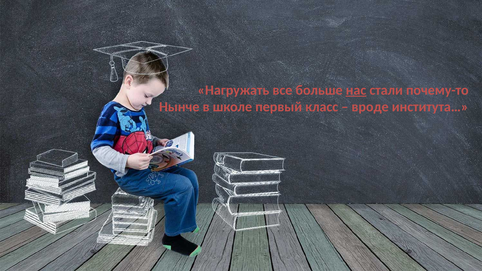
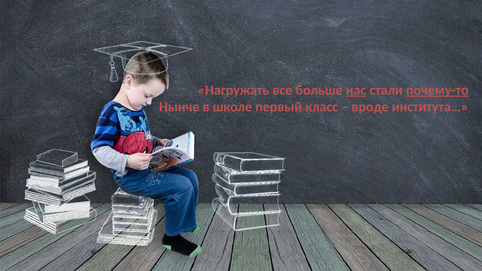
почему-то underline: none -> present
